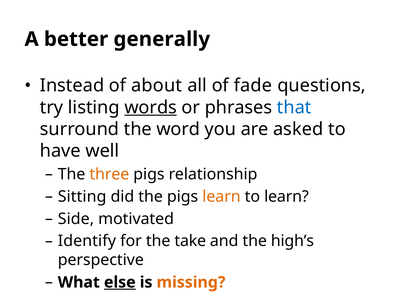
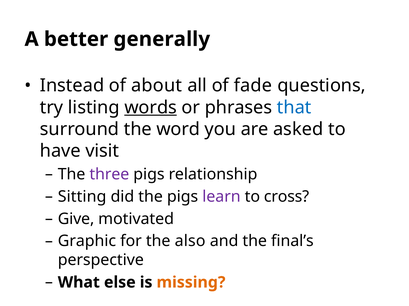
well: well -> visit
three colour: orange -> purple
learn at (221, 197) colour: orange -> purple
to learn: learn -> cross
Side: Side -> Give
Identify: Identify -> Graphic
take: take -> also
high’s: high’s -> final’s
else underline: present -> none
